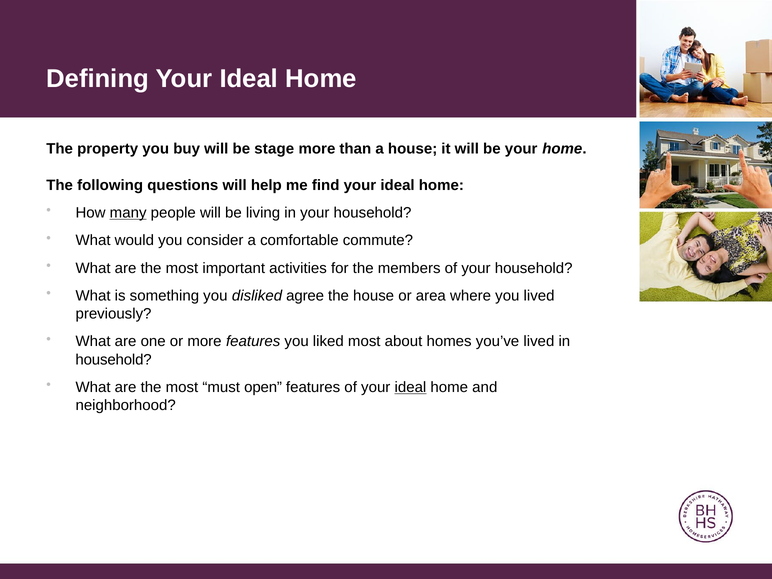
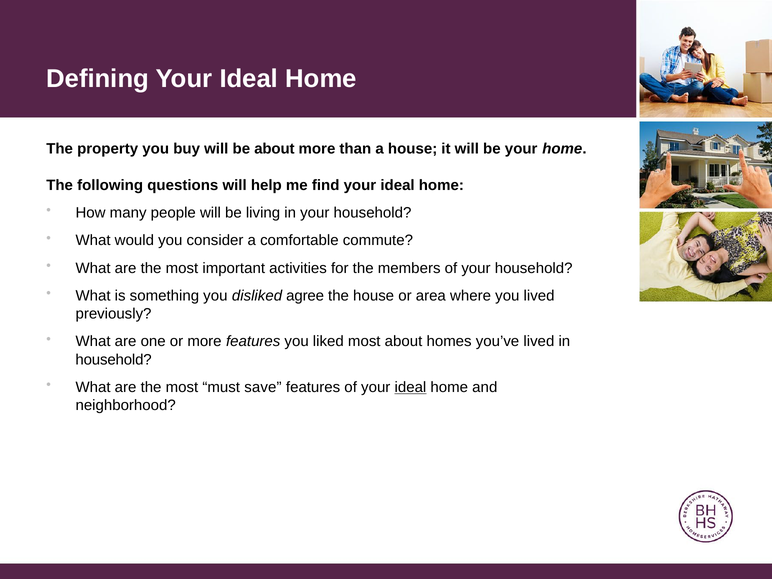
be stage: stage -> about
many underline: present -> none
open: open -> save
